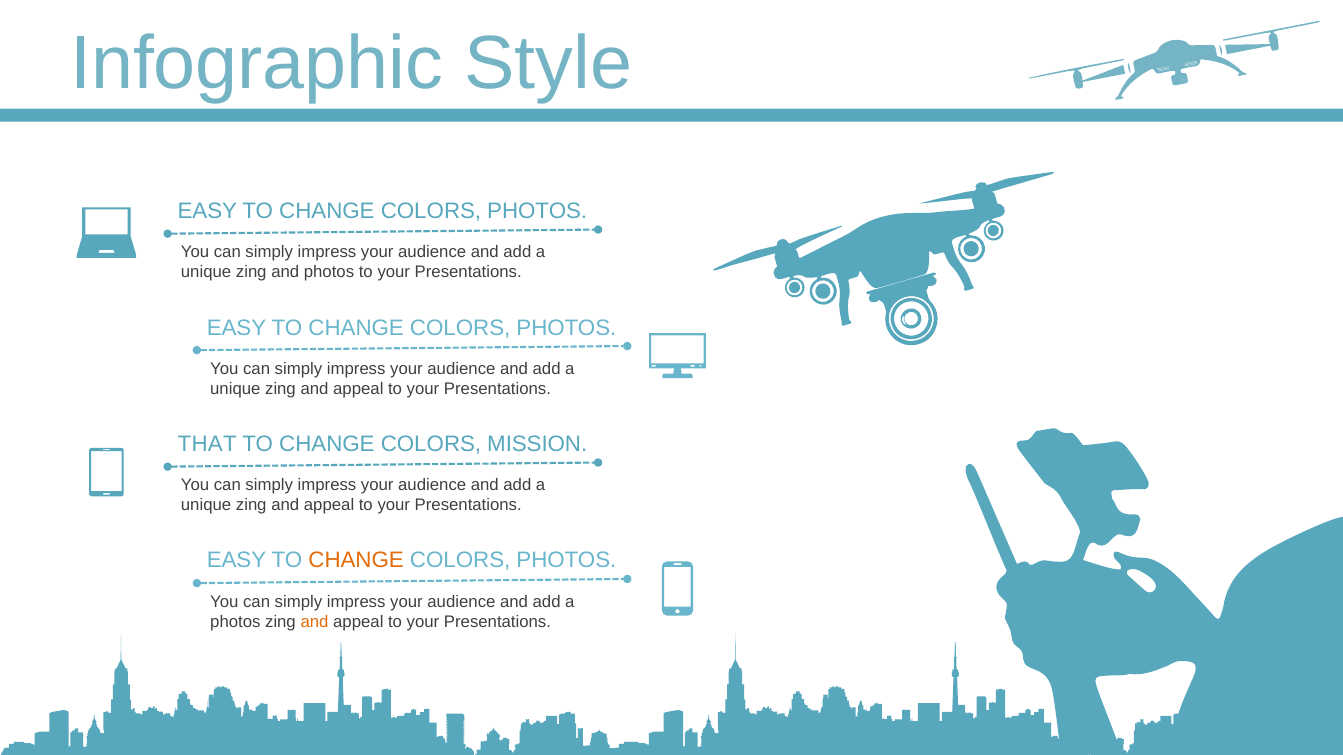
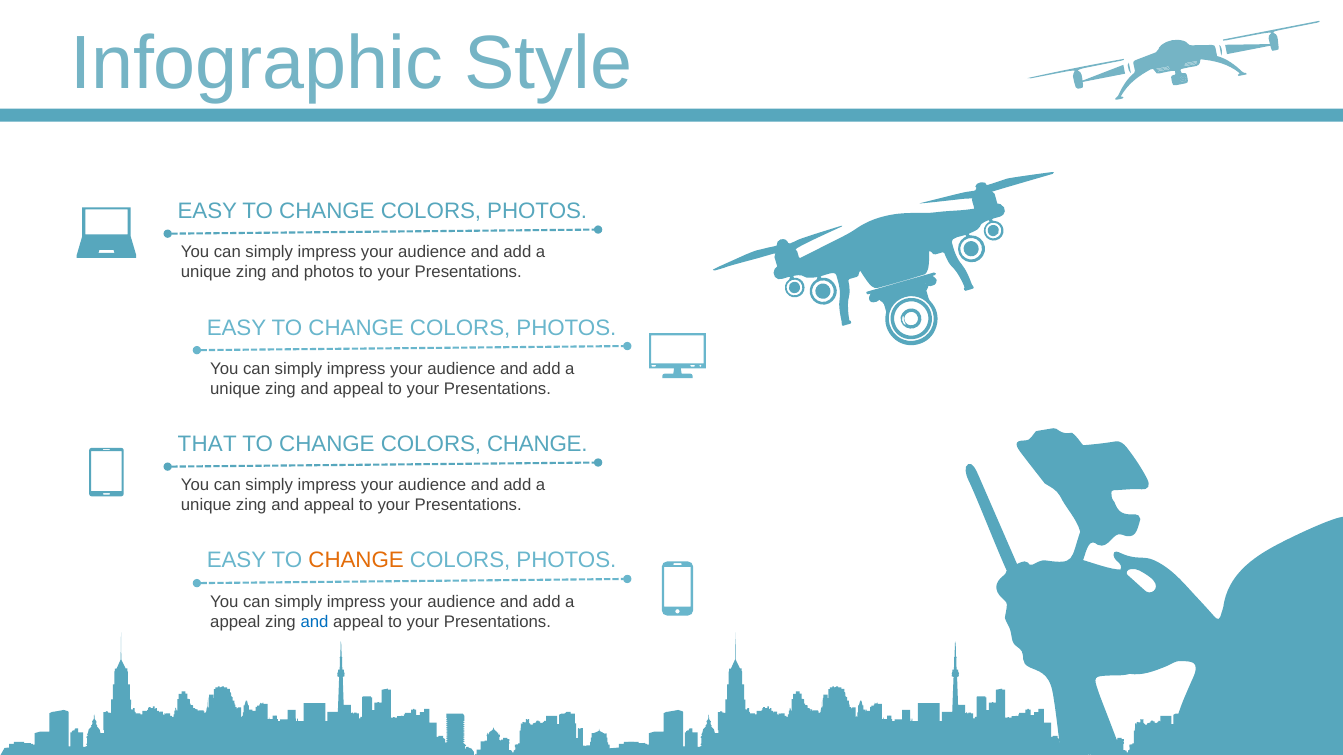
COLORS MISSION: MISSION -> CHANGE
photos at (235, 622): photos -> appeal
and at (315, 622) colour: orange -> blue
